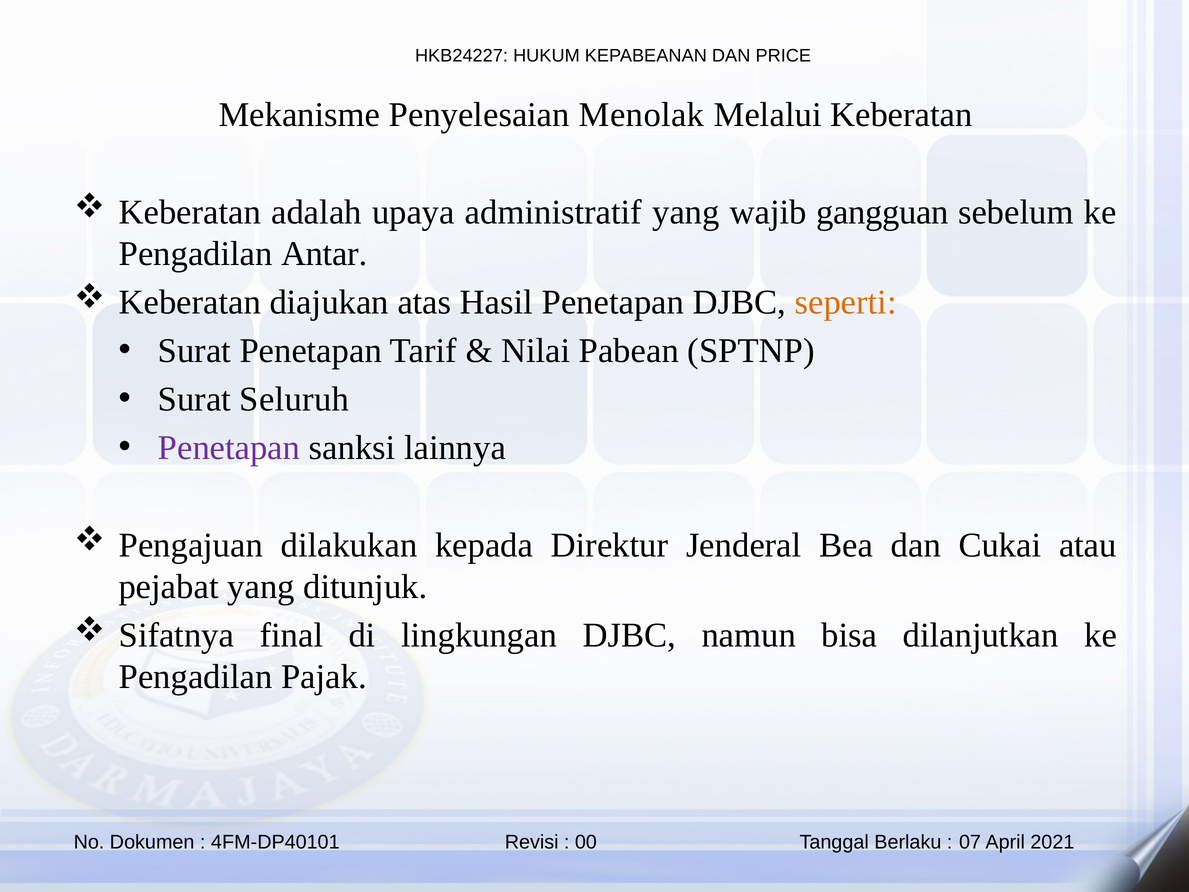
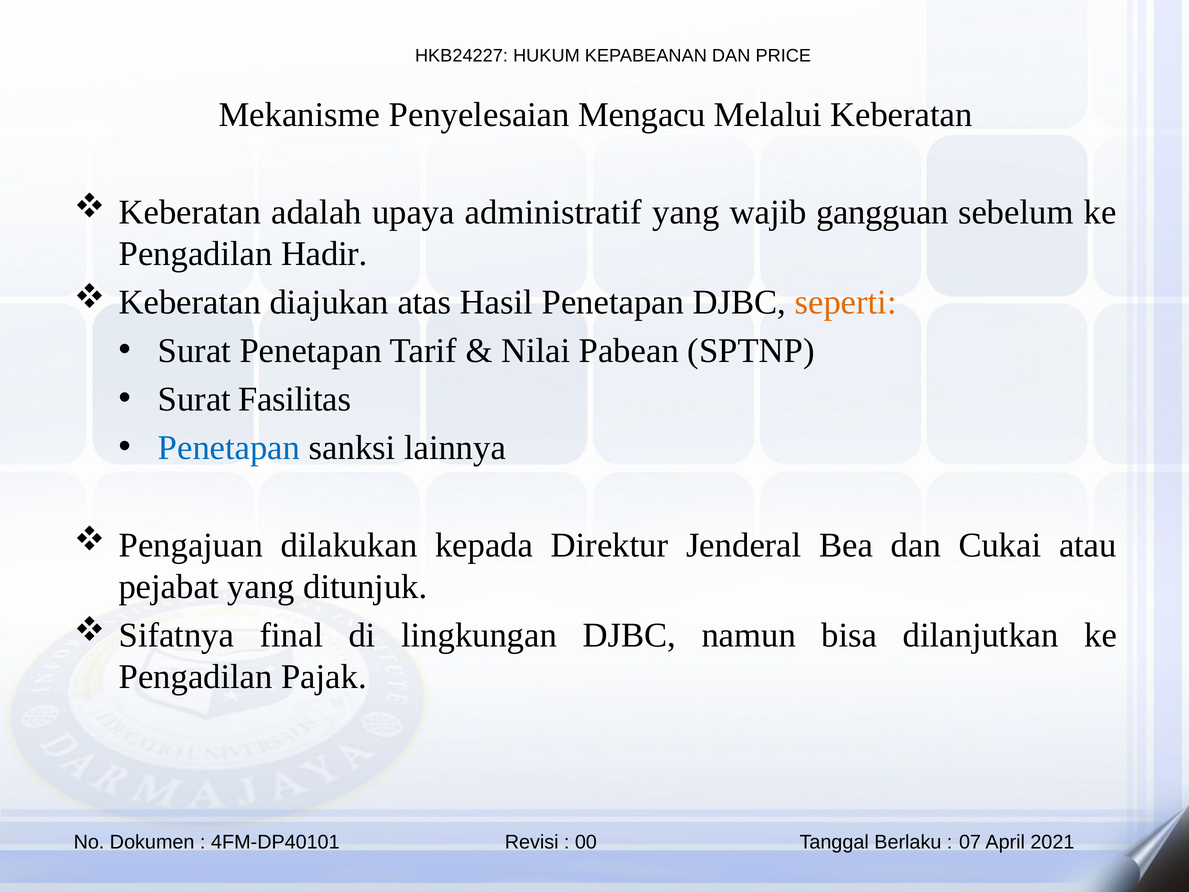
Menolak: Menolak -> Mengacu
Antar: Antar -> Hadir
Seluruh: Seluruh -> Fasilitas
Penetapan at (229, 448) colour: purple -> blue
